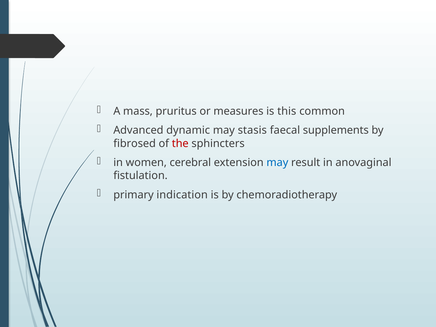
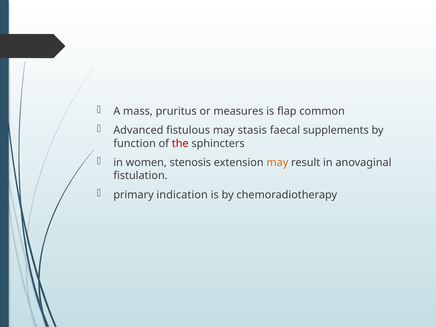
this: this -> flap
dynamic: dynamic -> fistulous
fibrosed: fibrosed -> function
cerebral: cerebral -> stenosis
may at (277, 163) colour: blue -> orange
